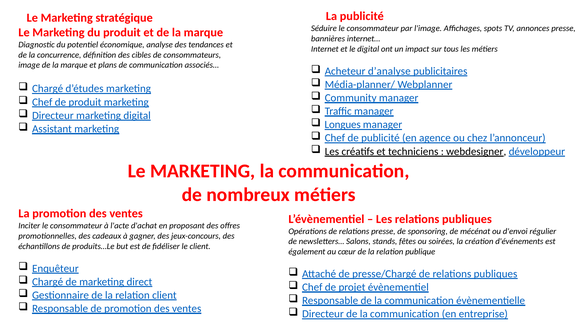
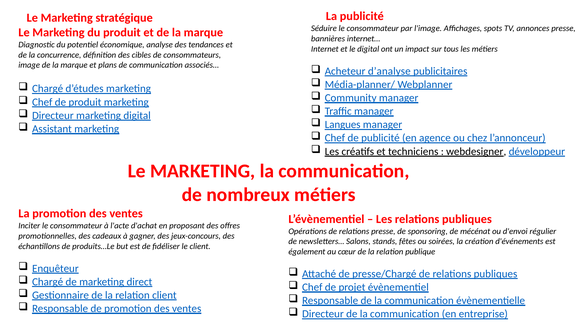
Longues: Longues -> Langues
